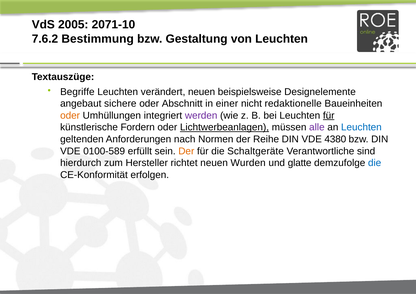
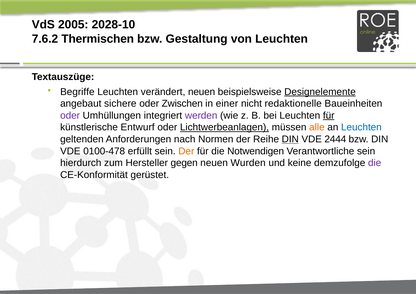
2071-10: 2071-10 -> 2028-10
Bestimmung: Bestimmung -> Thermischen
Designelemente underline: none -> present
Abschnitt: Abschnitt -> Zwischen
oder at (70, 116) colour: orange -> purple
Fordern: Fordern -> Entwurf
alle colour: purple -> orange
DIN at (290, 139) underline: none -> present
4380: 4380 -> 2444
0100-589: 0100-589 -> 0100-478
Schaltgeräte: Schaltgeräte -> Notwendigen
Verantwortliche sind: sind -> sein
richtet: richtet -> gegen
glatte: glatte -> keine
die at (375, 163) colour: blue -> purple
erfolgen: erfolgen -> gerüstet
